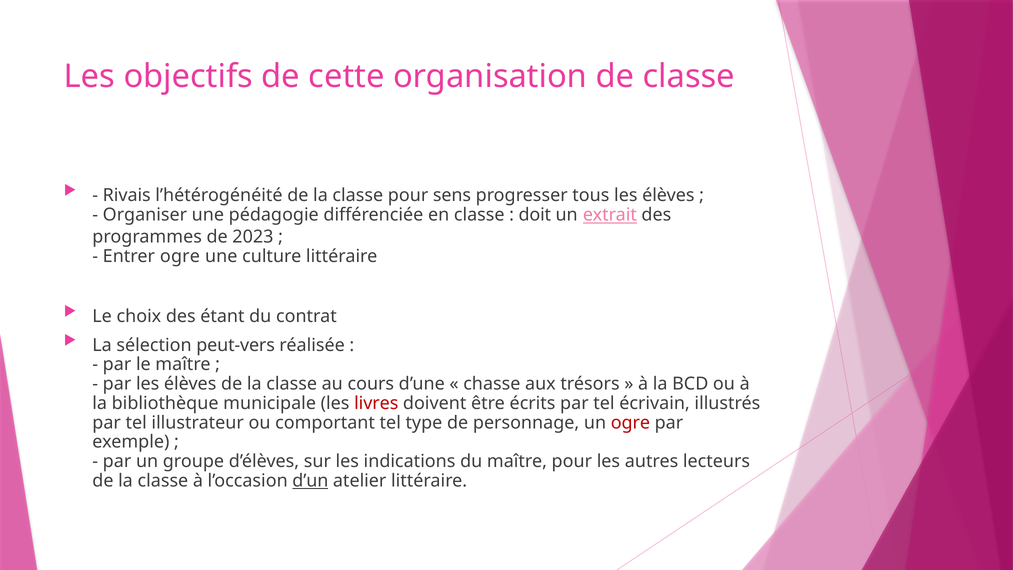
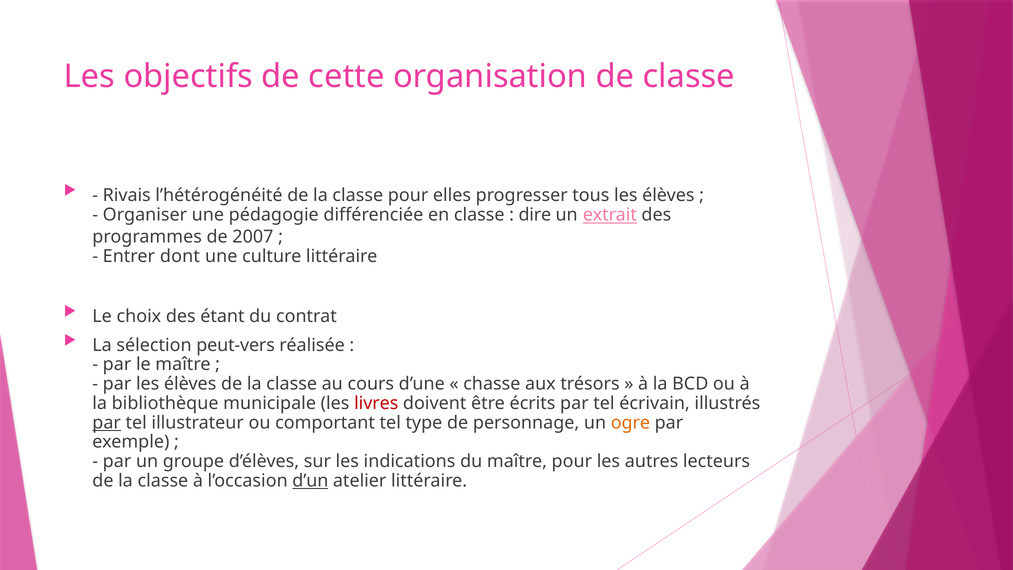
sens: sens -> elles
doit: doit -> dire
2023: 2023 -> 2007
Entrer ogre: ogre -> dont
par at (107, 422) underline: none -> present
ogre at (630, 422) colour: red -> orange
